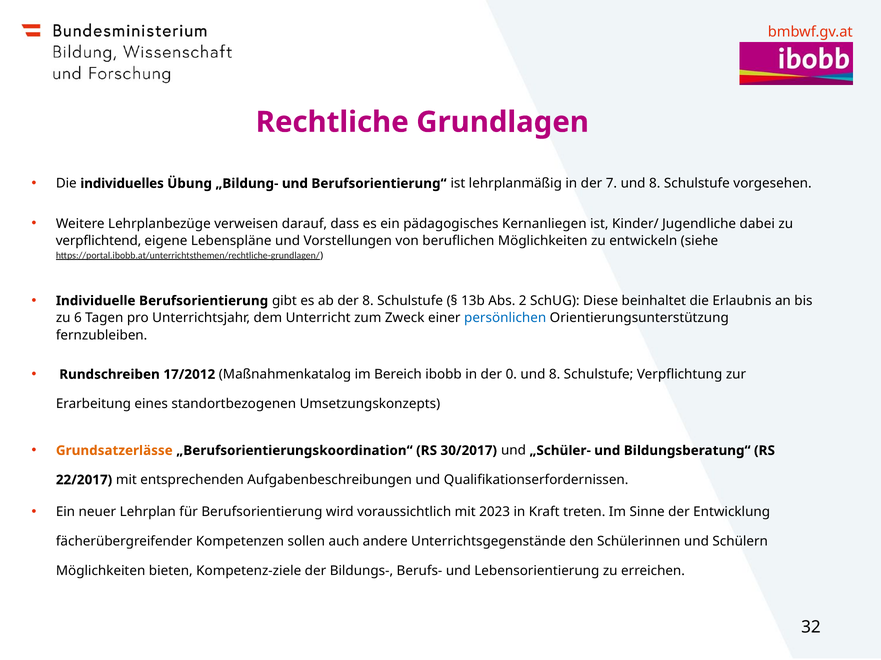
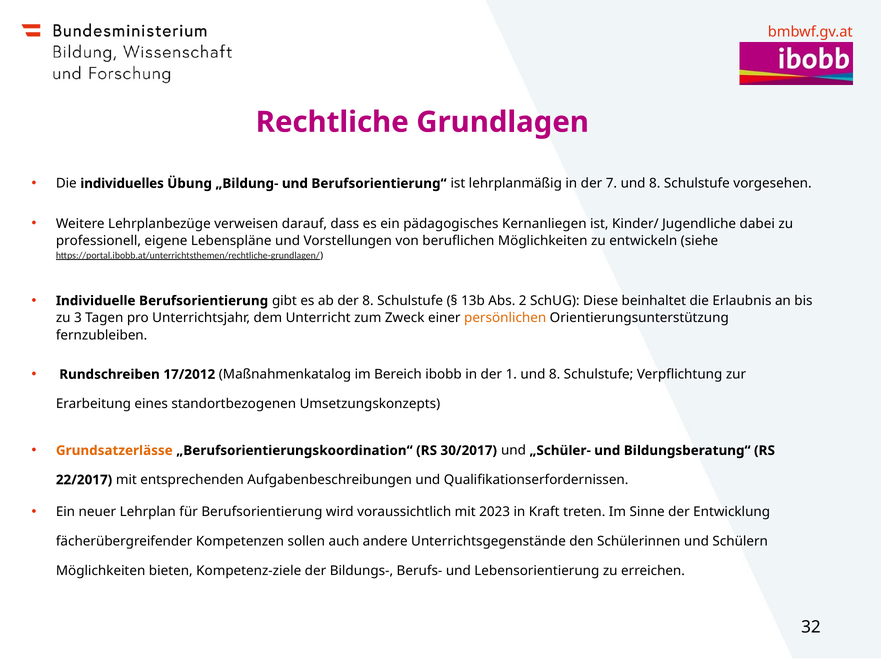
verpflichtend: verpflichtend -> professionell
6: 6 -> 3
persönlichen colour: blue -> orange
0: 0 -> 1
